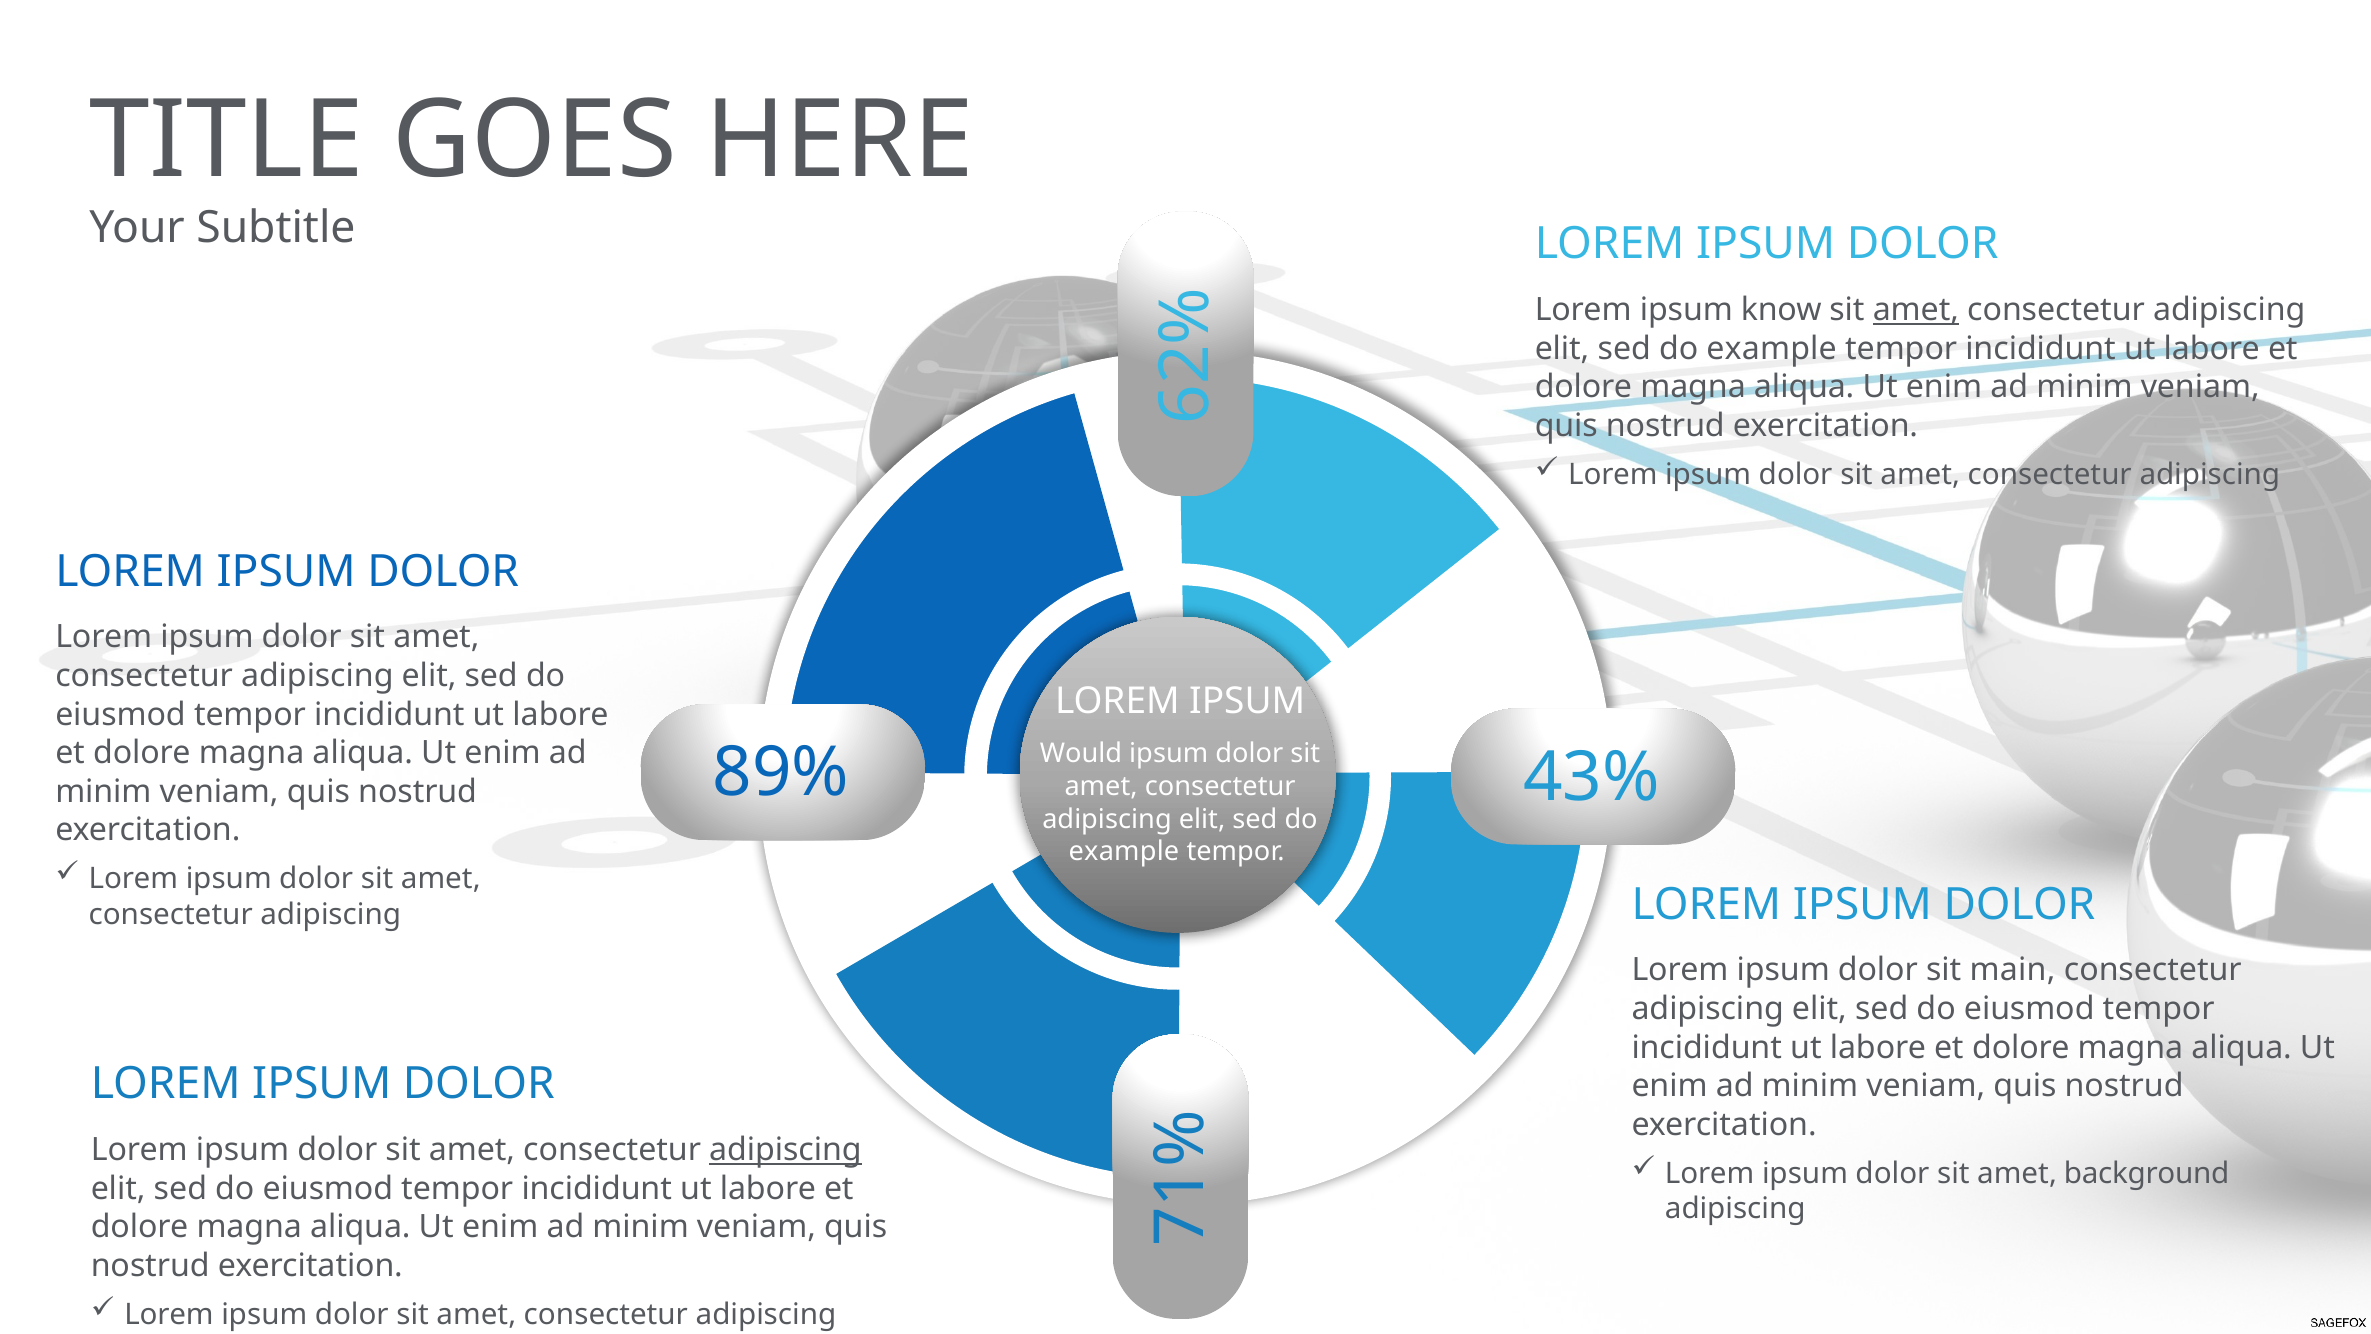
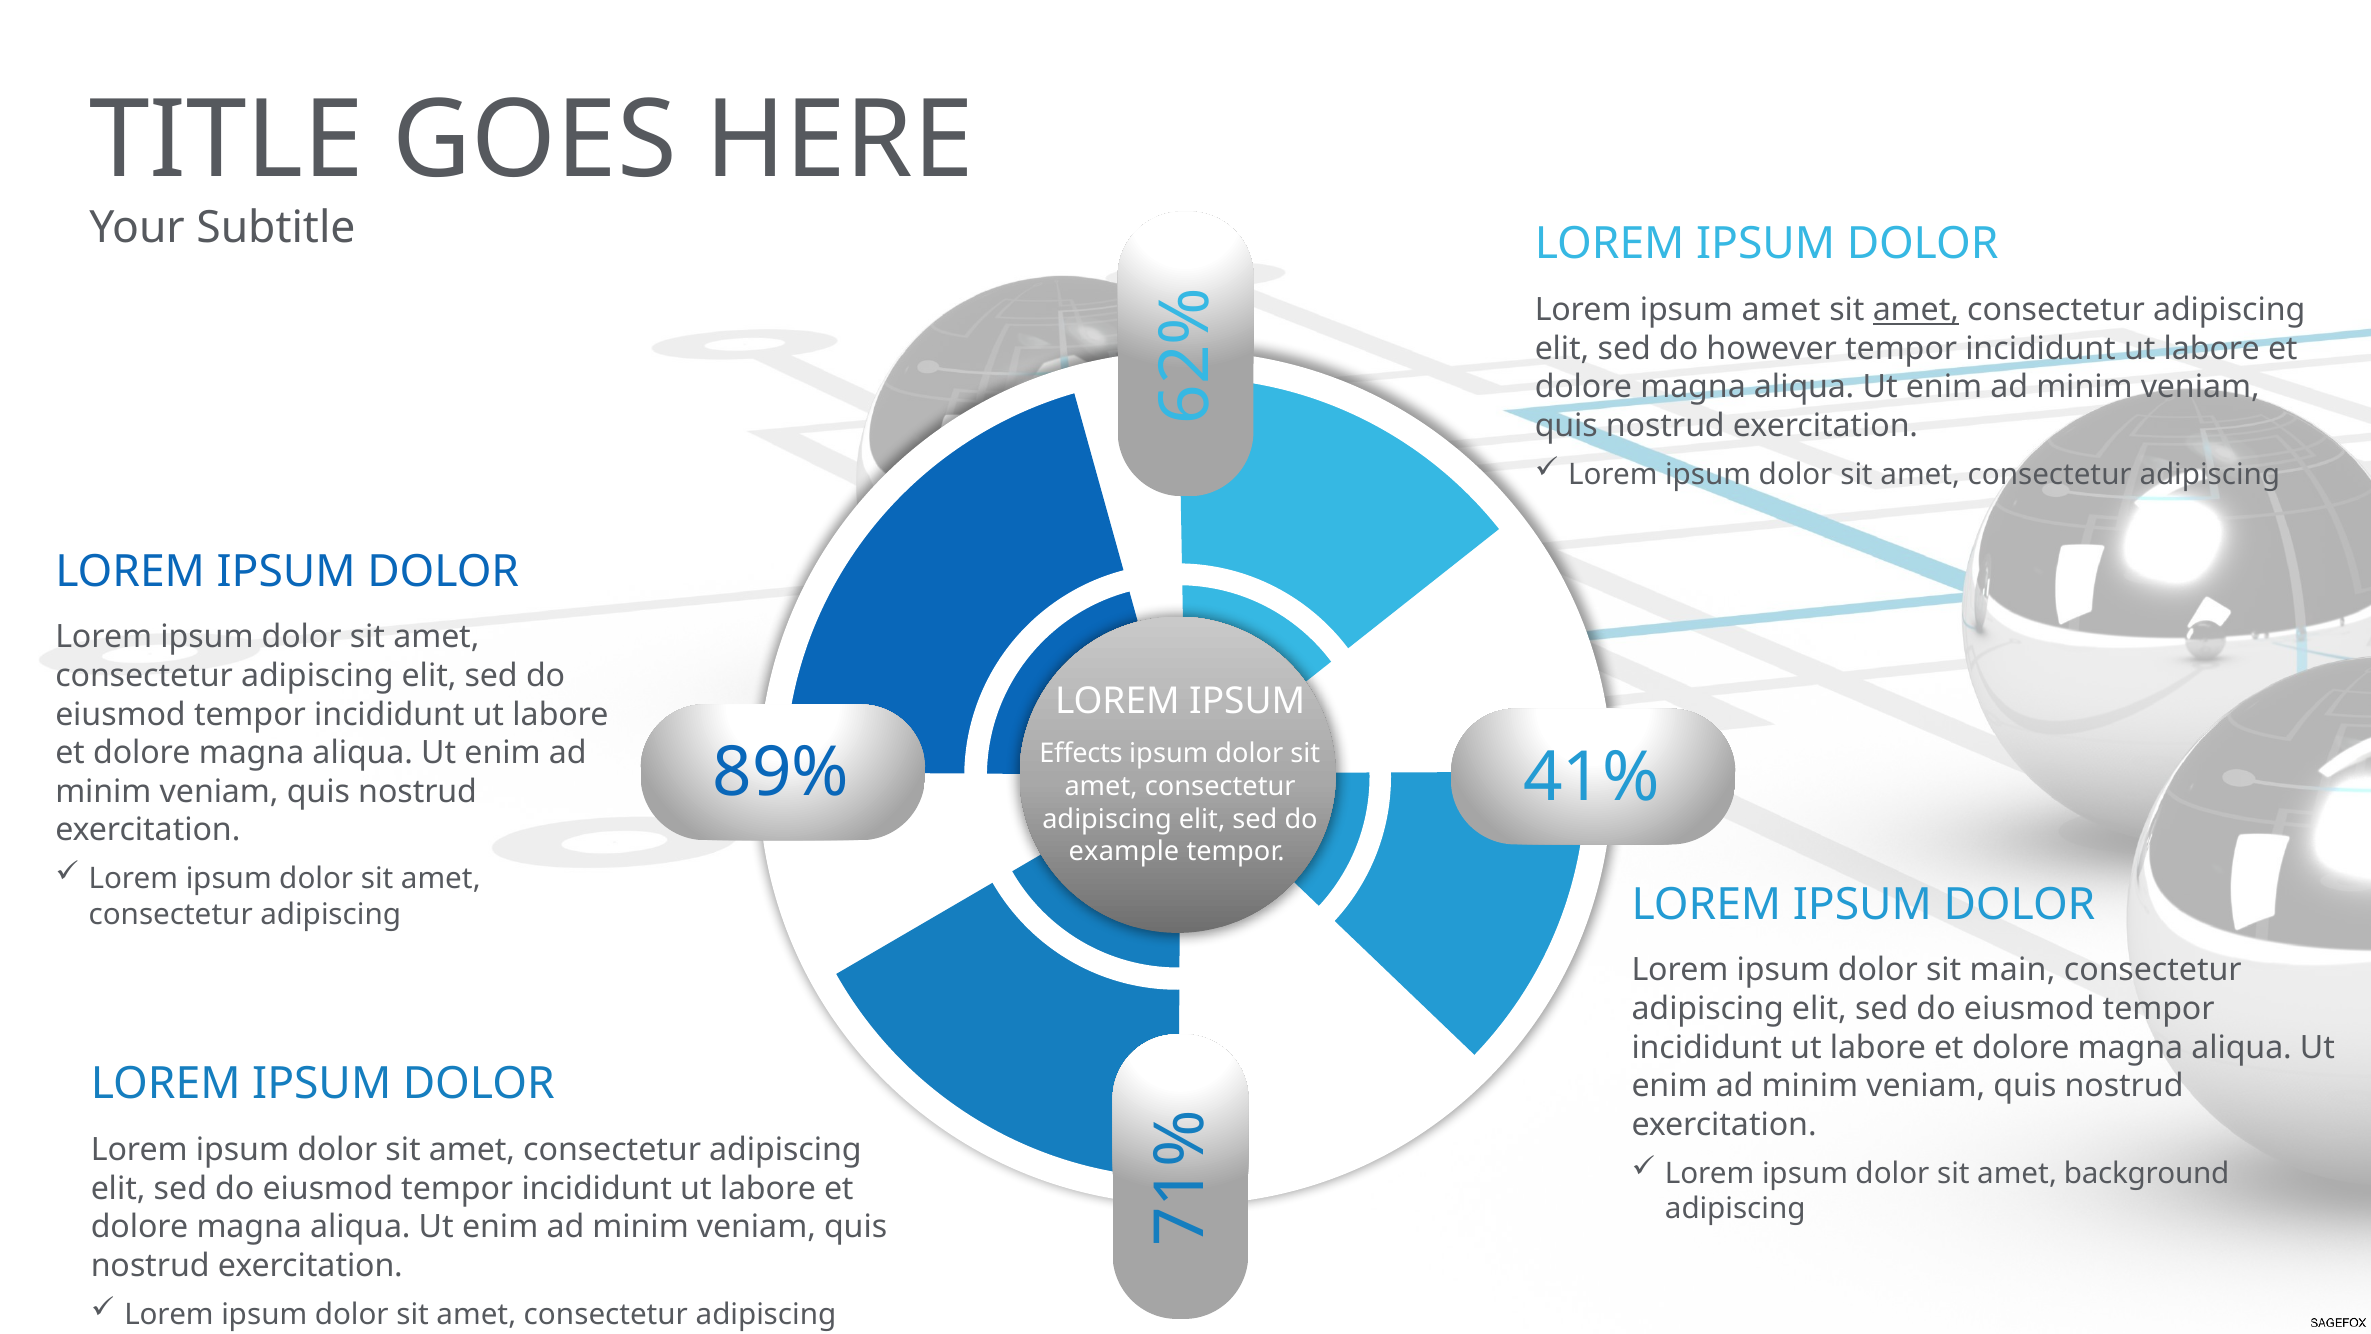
ipsum know: know -> amet
example at (1772, 348): example -> however
Would: Would -> Effects
43%: 43% -> 41%
adipiscing at (785, 1150) underline: present -> none
